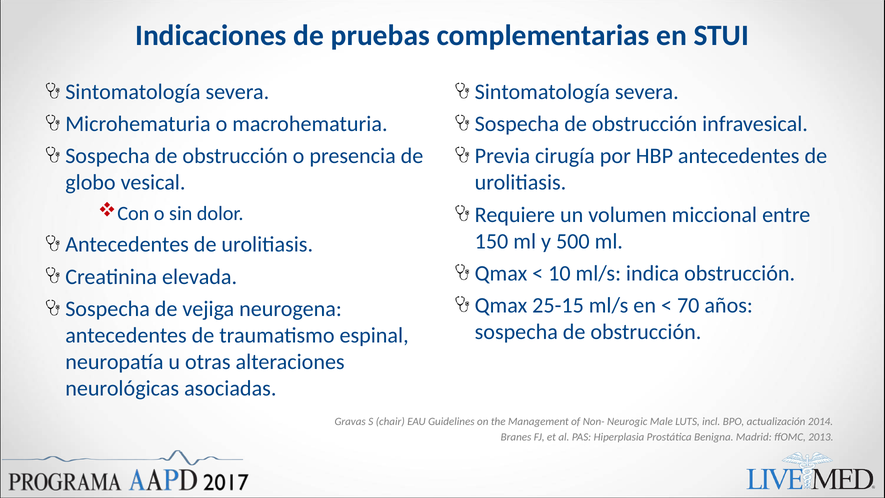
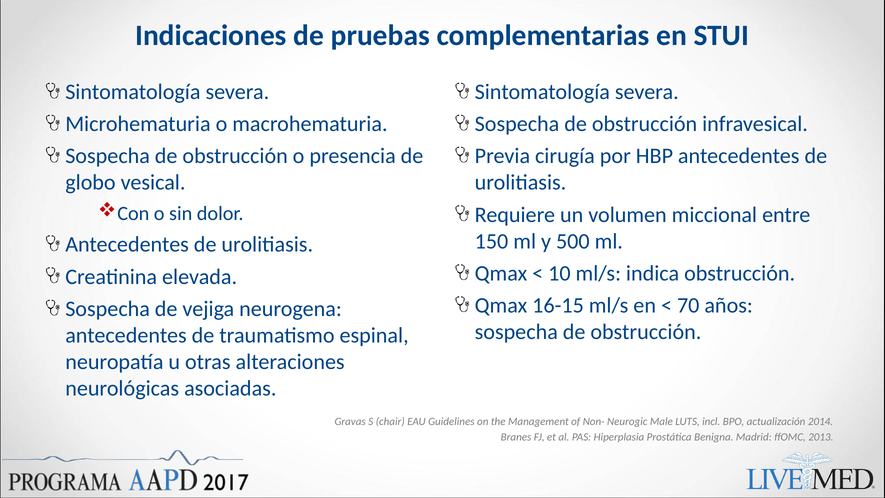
25-15: 25-15 -> 16-15
